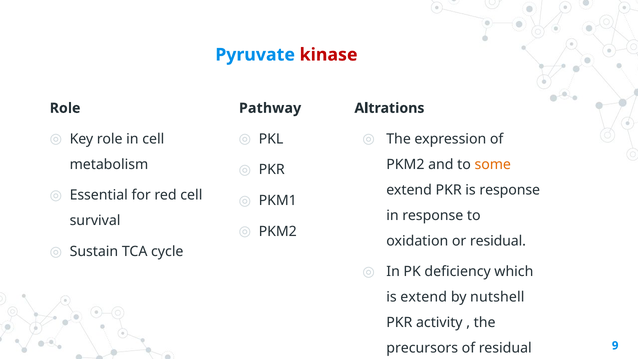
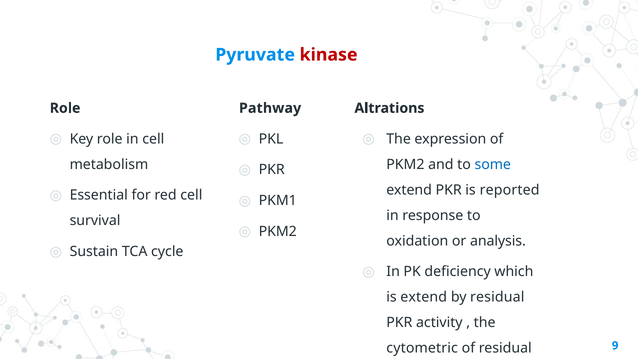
some colour: orange -> blue
PKR is response: response -> reported
or residual: residual -> analysis
by nutshell: nutshell -> residual
precursors: precursors -> cytometric
